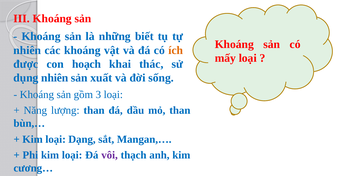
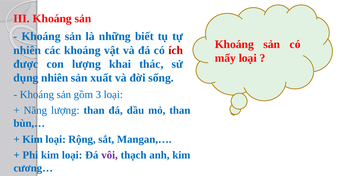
ích colour: orange -> red
con hoạch: hoạch -> lượng
Dạng: Dạng -> Rộng
